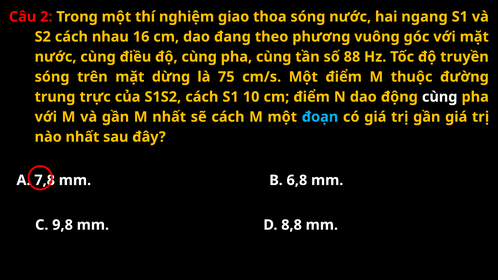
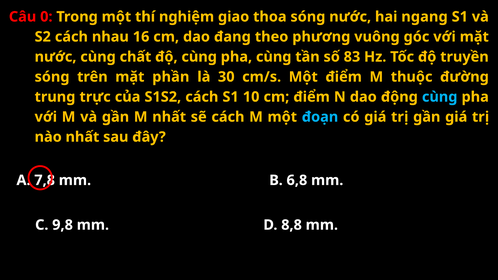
2: 2 -> 0
điều: điều -> chất
88: 88 -> 83
dừng: dừng -> phần
75: 75 -> 30
cùng at (440, 97) colour: white -> light blue
